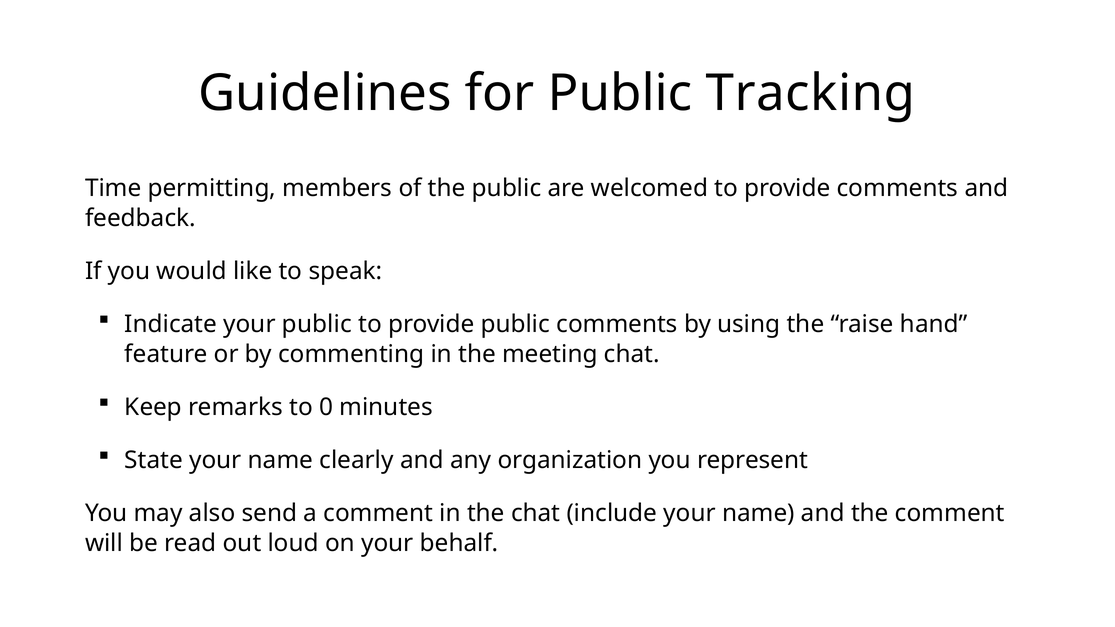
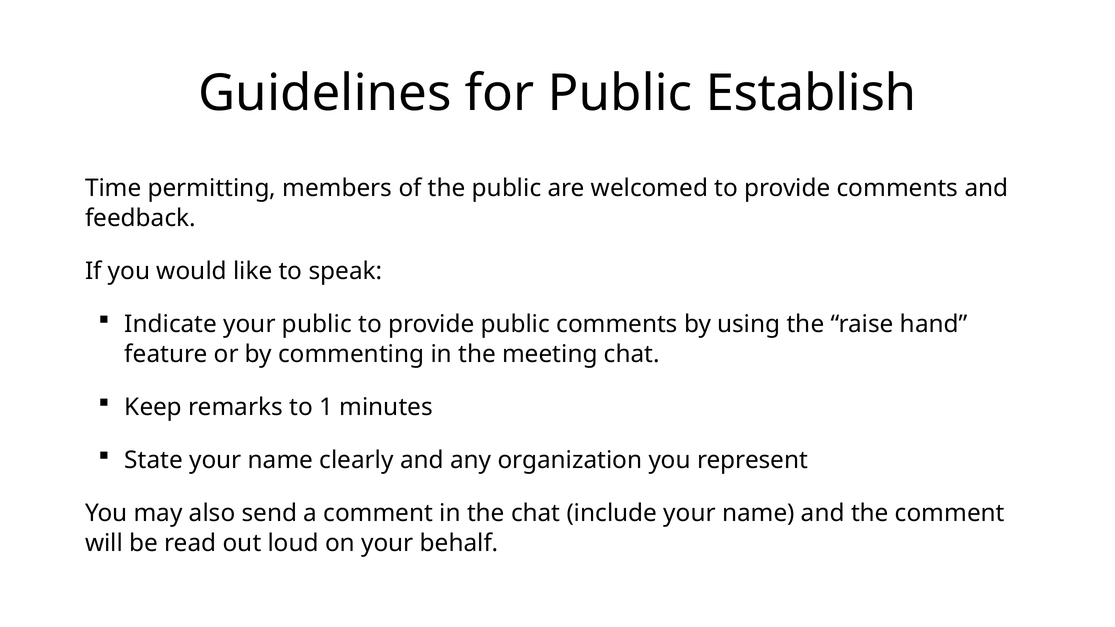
Tracking: Tracking -> Establish
0: 0 -> 1
